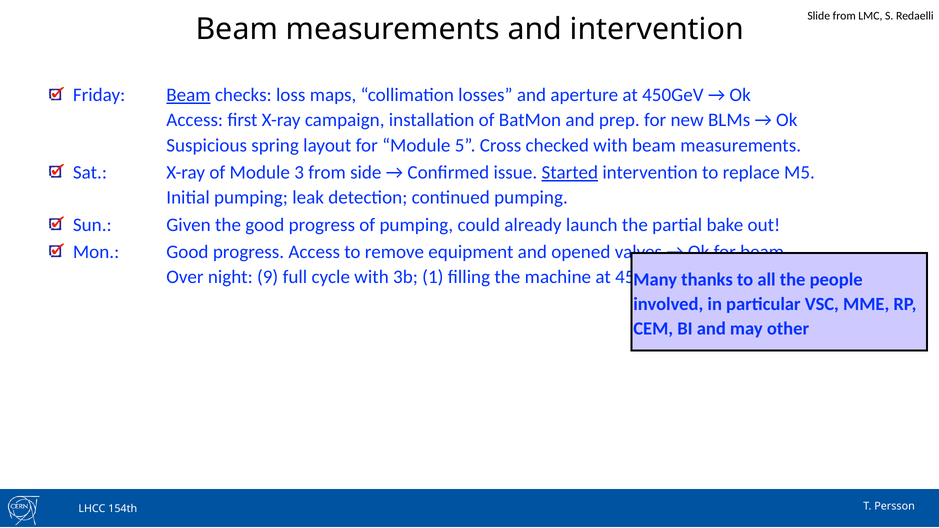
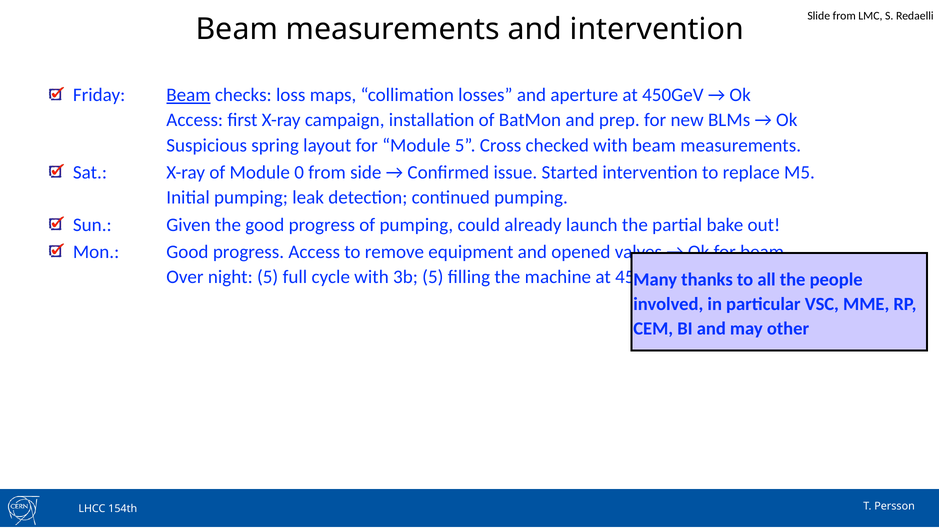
3: 3 -> 0
Started underline: present -> none
night 9: 9 -> 5
3b 1: 1 -> 5
